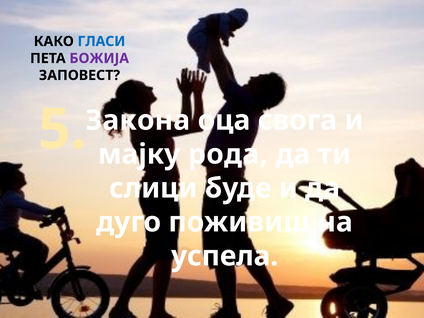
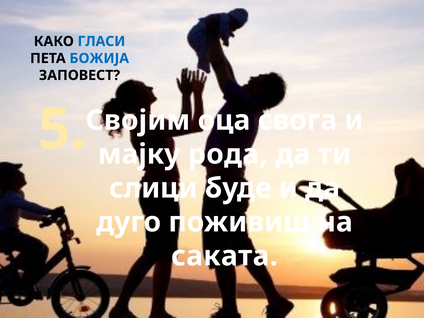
БОЖИЈА colour: purple -> blue
Закона: Закона -> Својим
успела: успела -> саката
